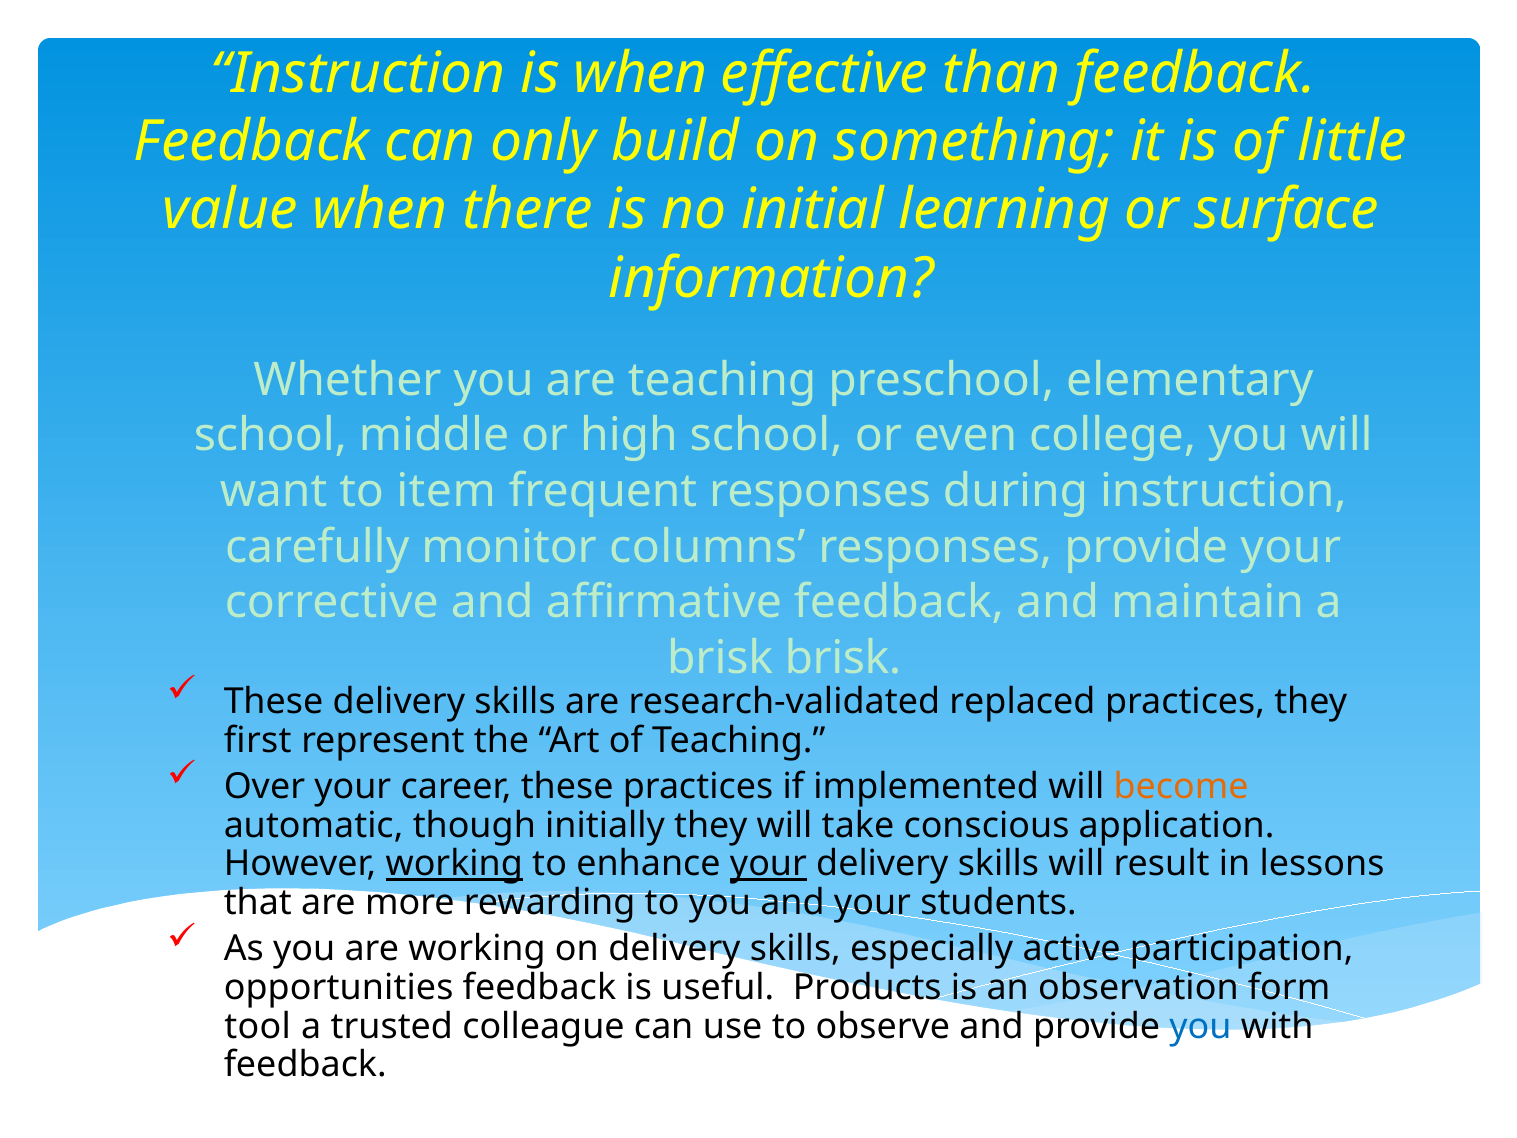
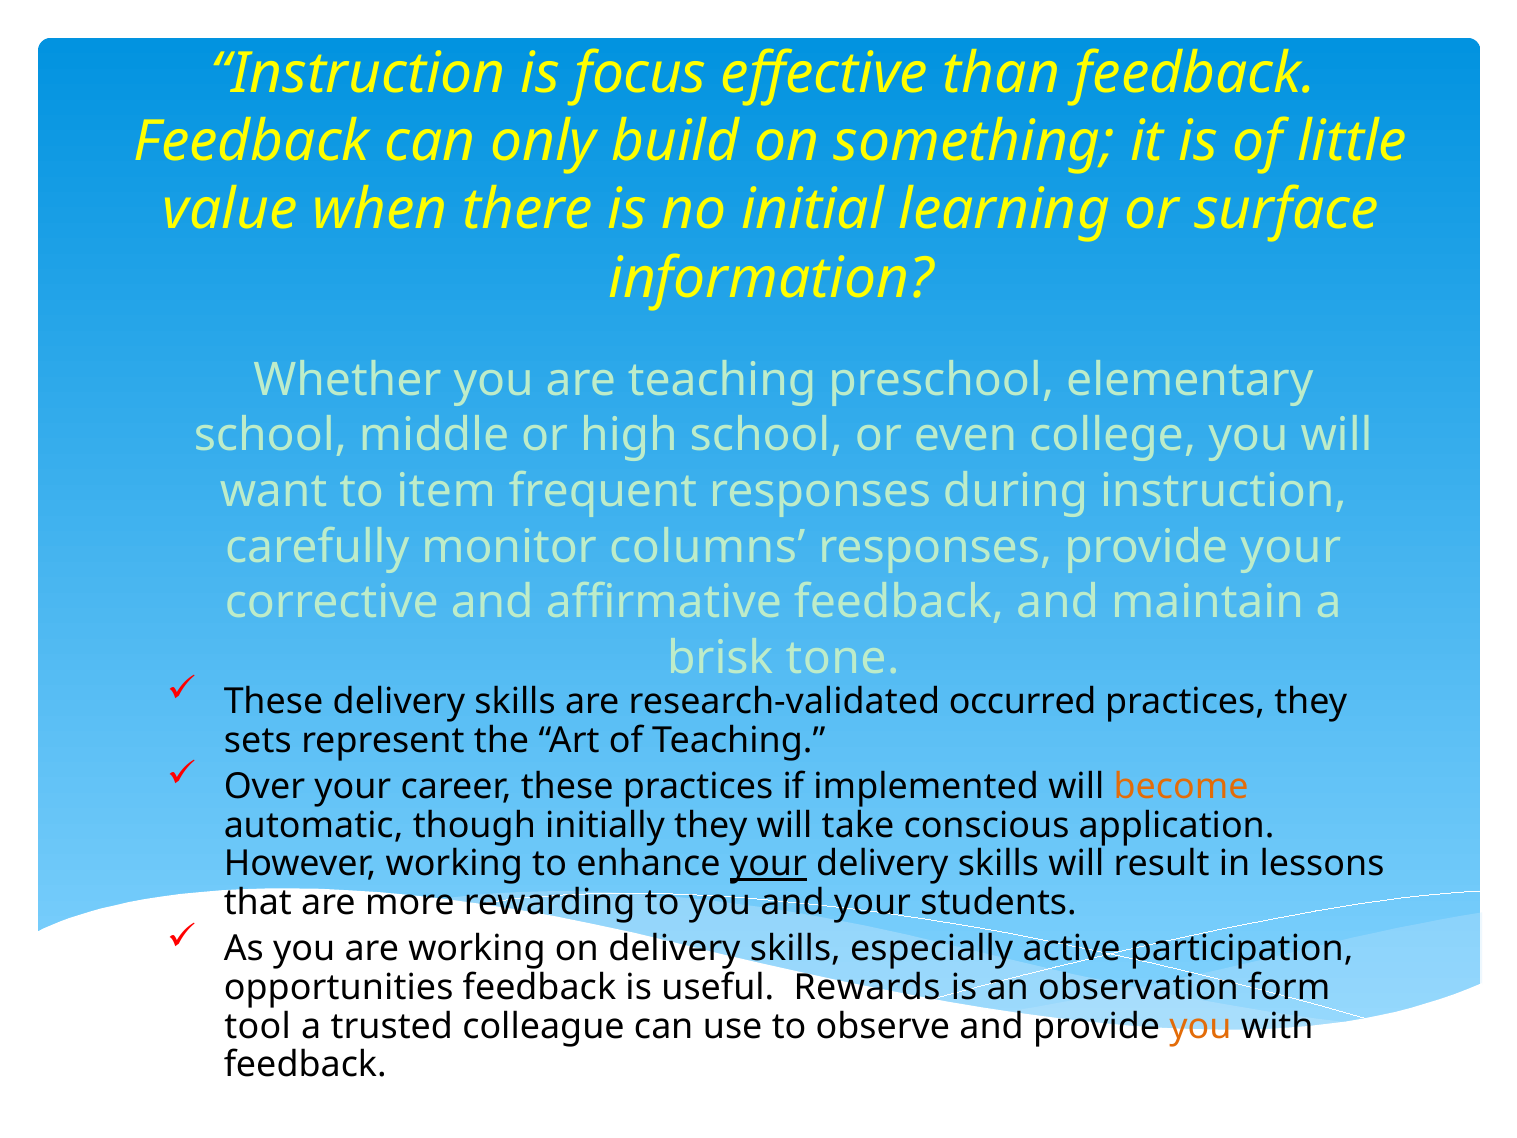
is when: when -> focus
brisk brisk: brisk -> tone
replaced: replaced -> occurred
first: first -> sets
working at (454, 864) underline: present -> none
Products: Products -> Rewards
you at (1200, 1026) colour: blue -> orange
